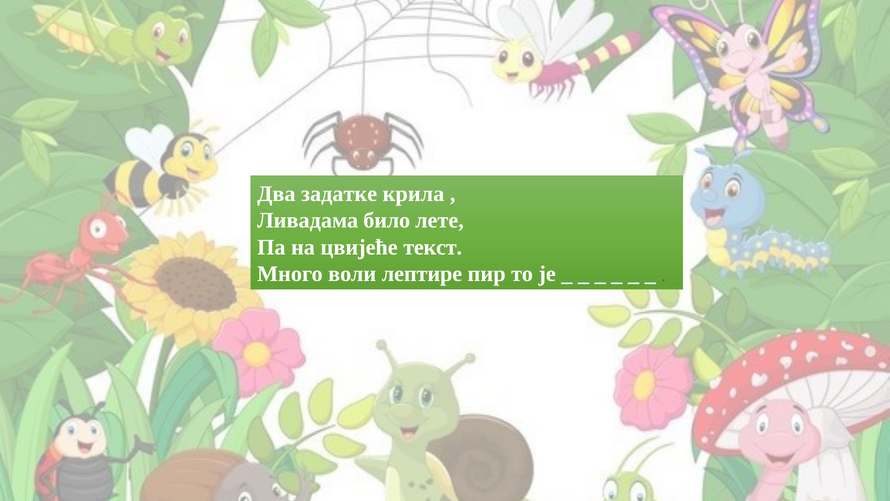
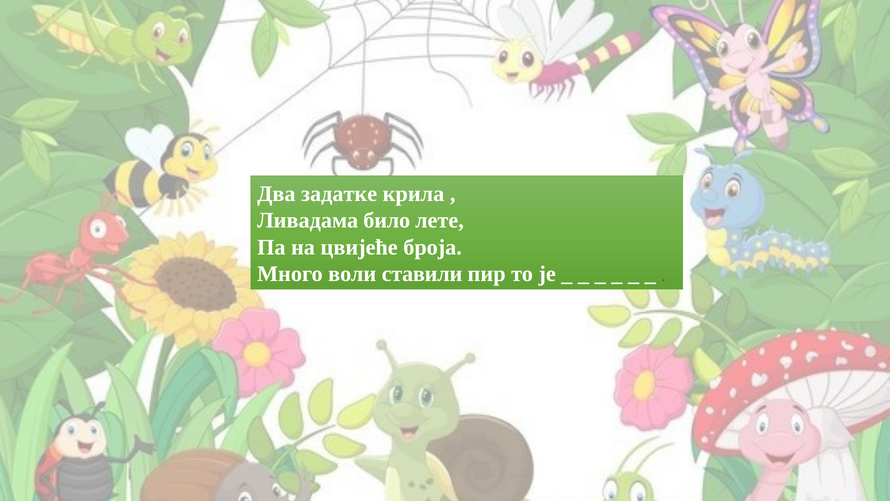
текст: текст -> броја
лептире: лептире -> ставили
